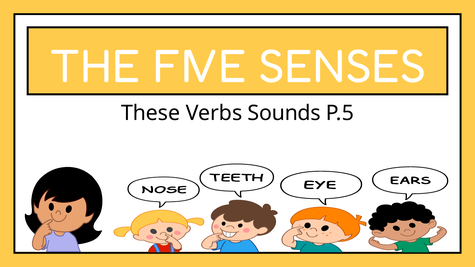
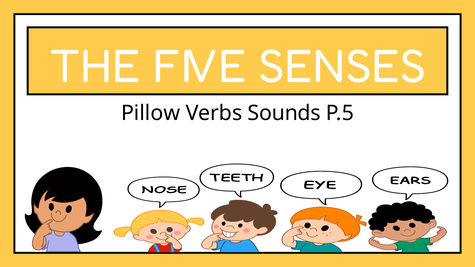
These: These -> Pillow
